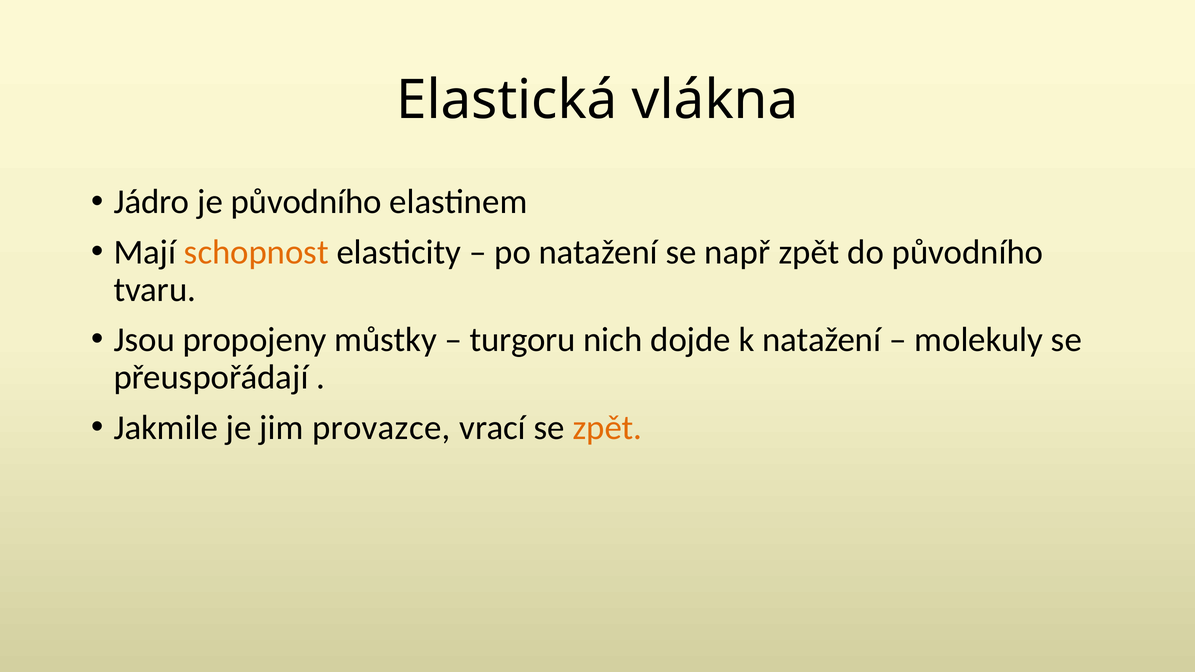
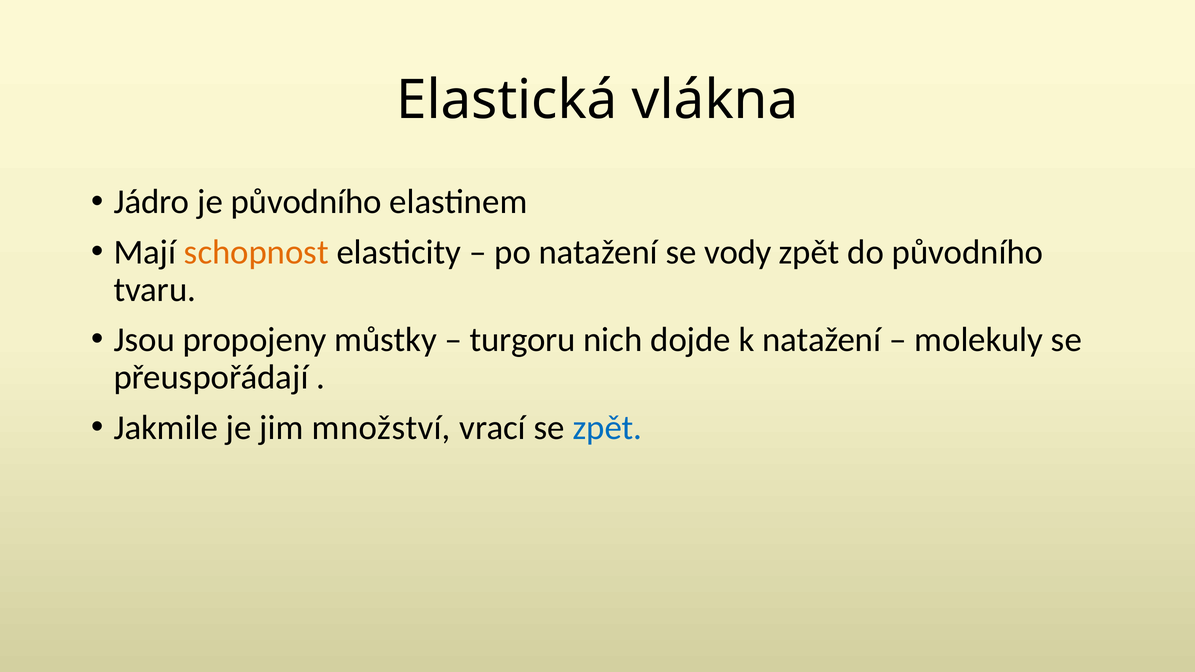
např: např -> vody
provazce: provazce -> množství
zpět at (607, 428) colour: orange -> blue
